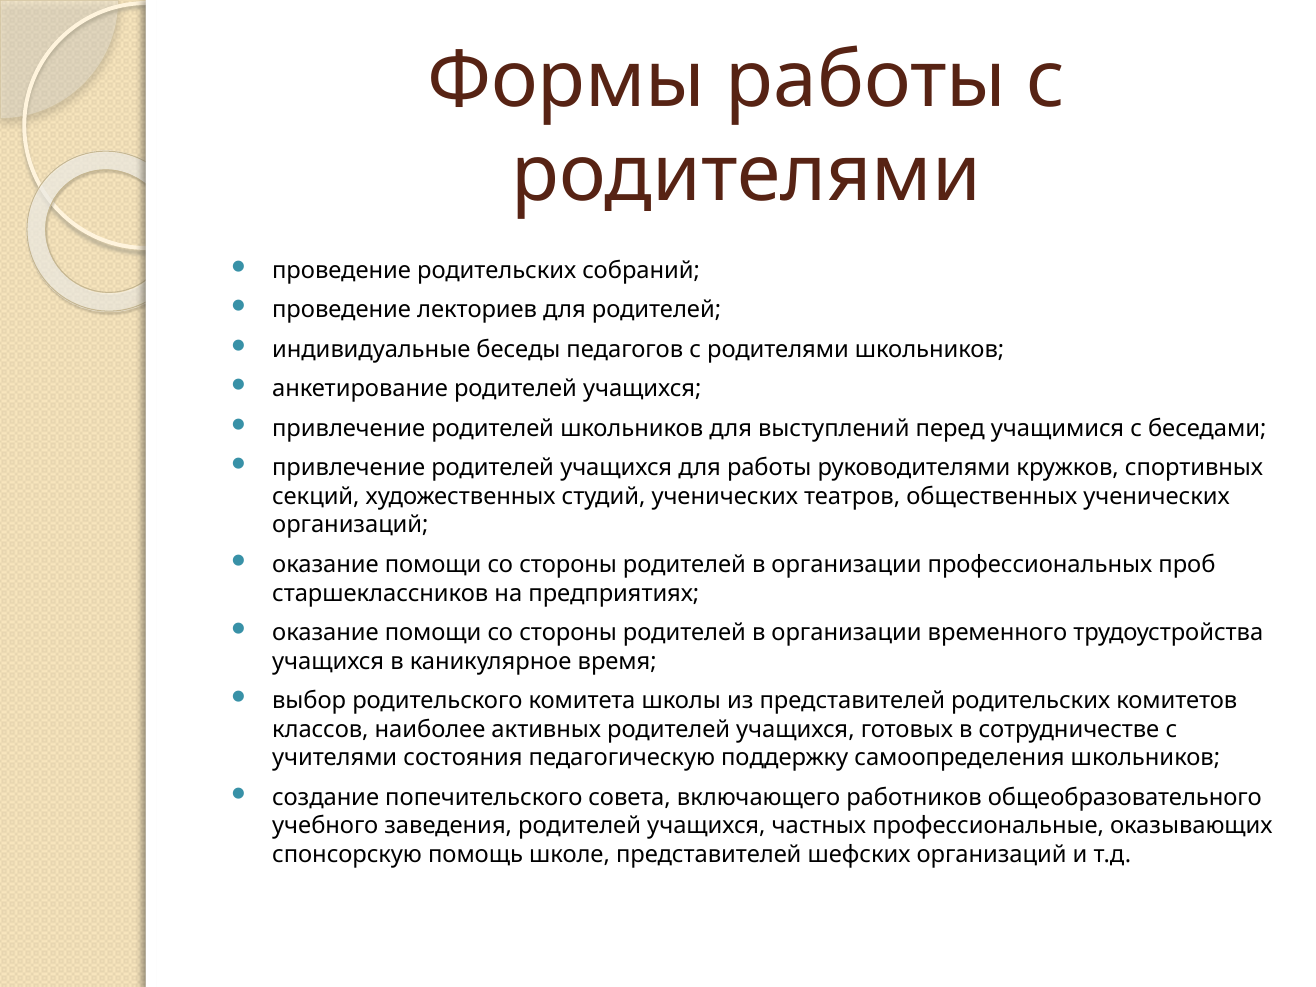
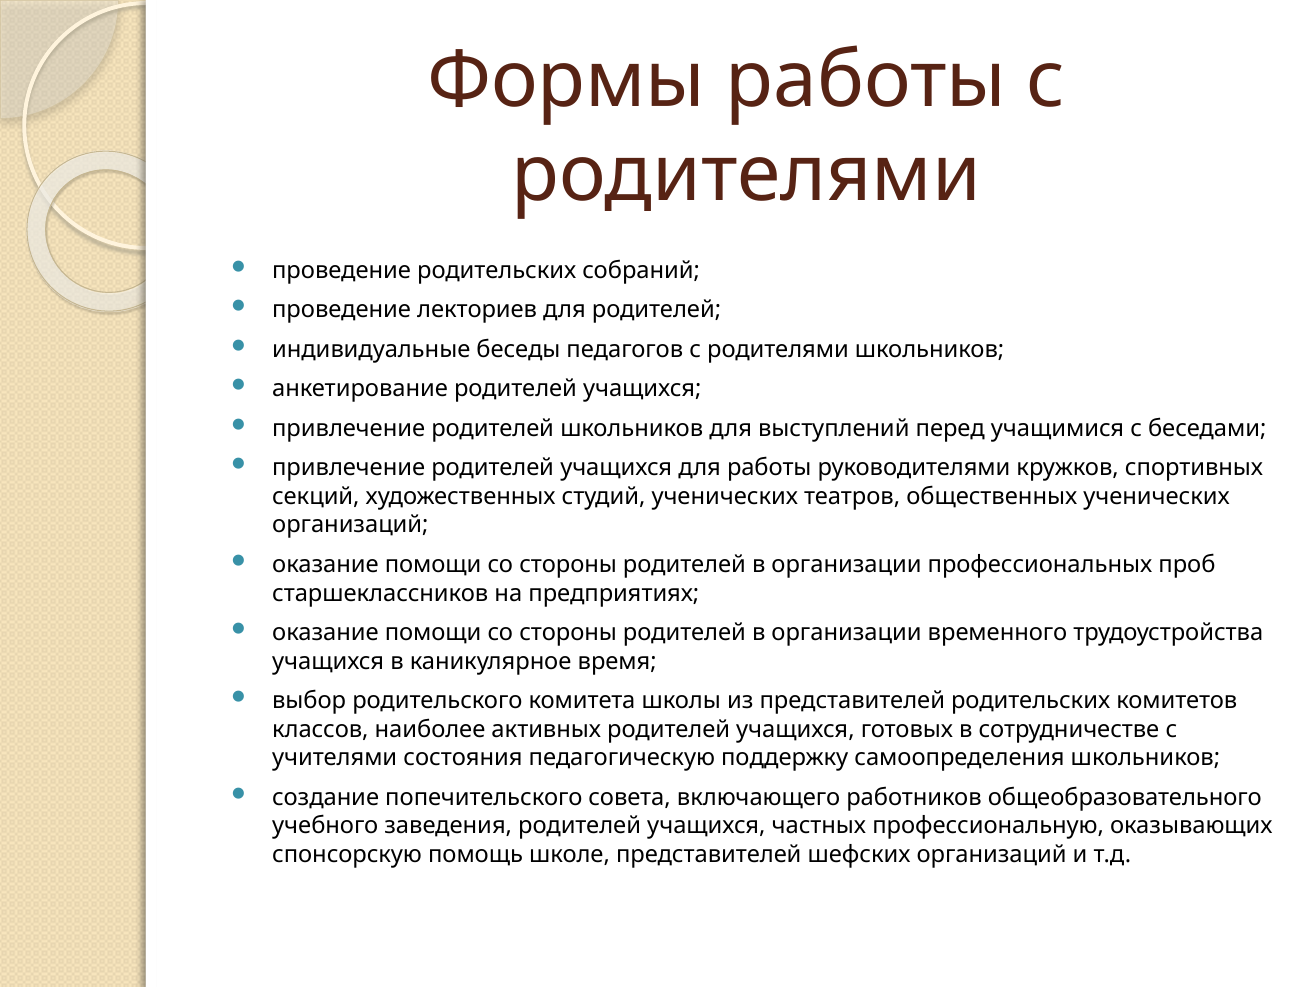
профессиональные: профессиональные -> профессиональную
